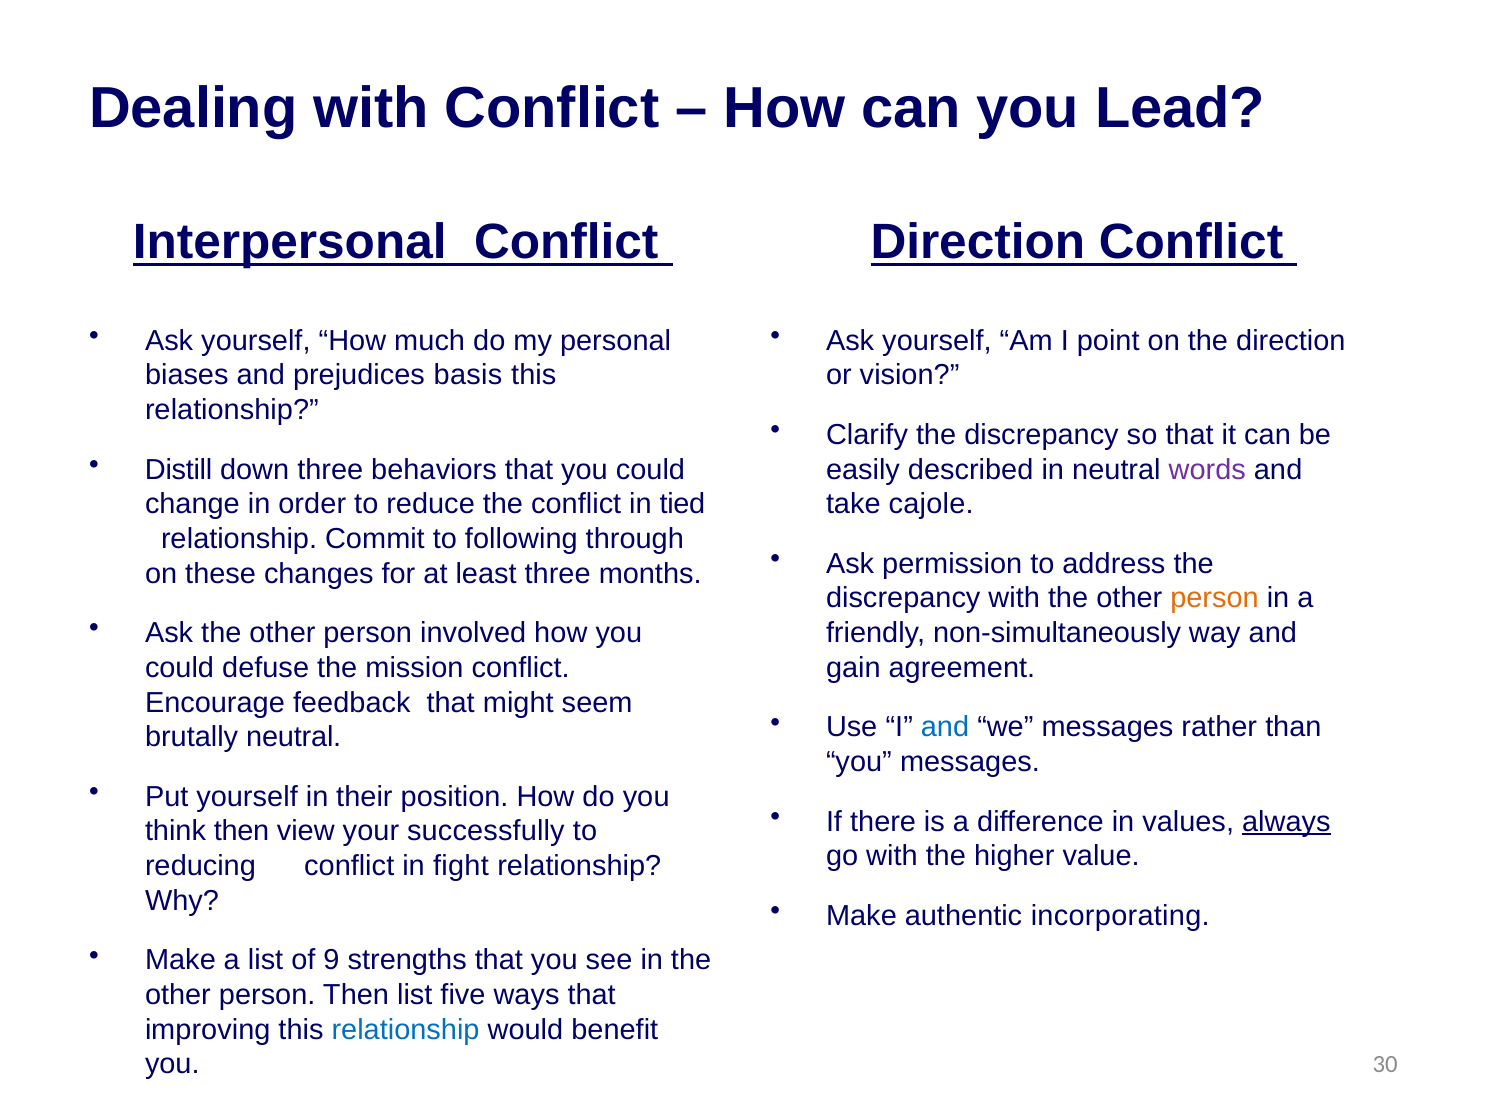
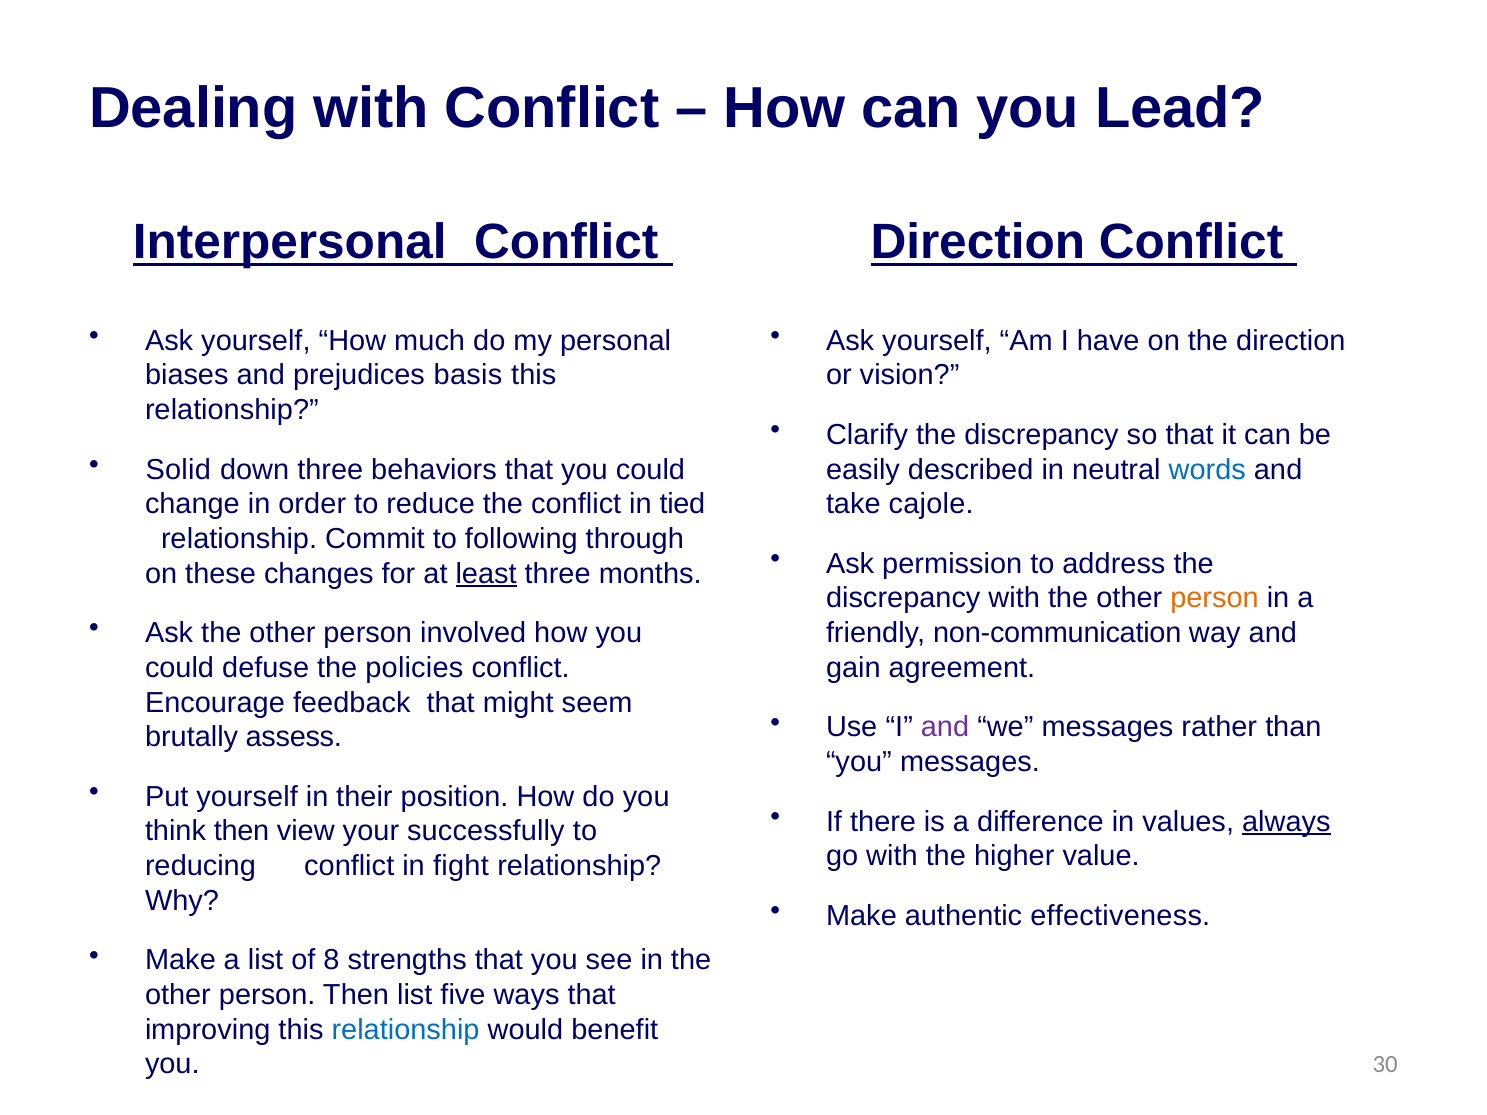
point: point -> have
Distill: Distill -> Solid
words colour: purple -> blue
least underline: none -> present
non-simultaneously: non-simultaneously -> non-communication
mission: mission -> policies
and at (945, 727) colour: blue -> purple
brutally neutral: neutral -> assess
incorporating: incorporating -> effectiveness
9: 9 -> 8
